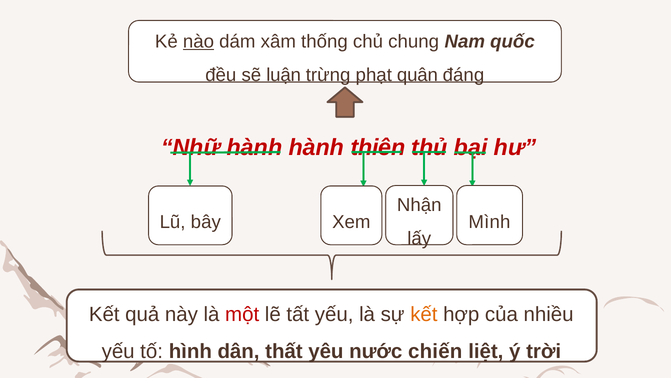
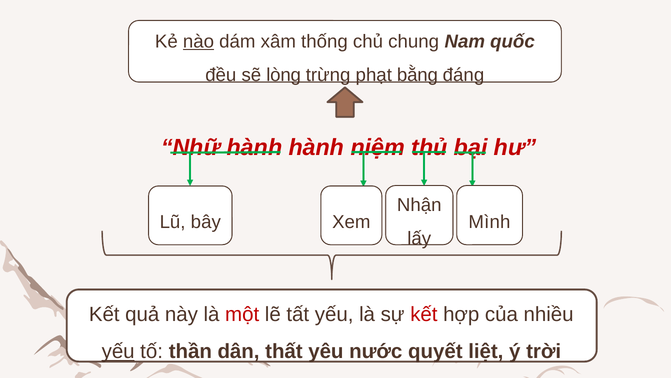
luận: luận -> lòng
quân: quân -> bằng
thiên: thiên -> niệm
kết at (424, 314) colour: orange -> red
yếu at (118, 351) underline: none -> present
hình: hình -> thần
chiến: chiến -> quyết
